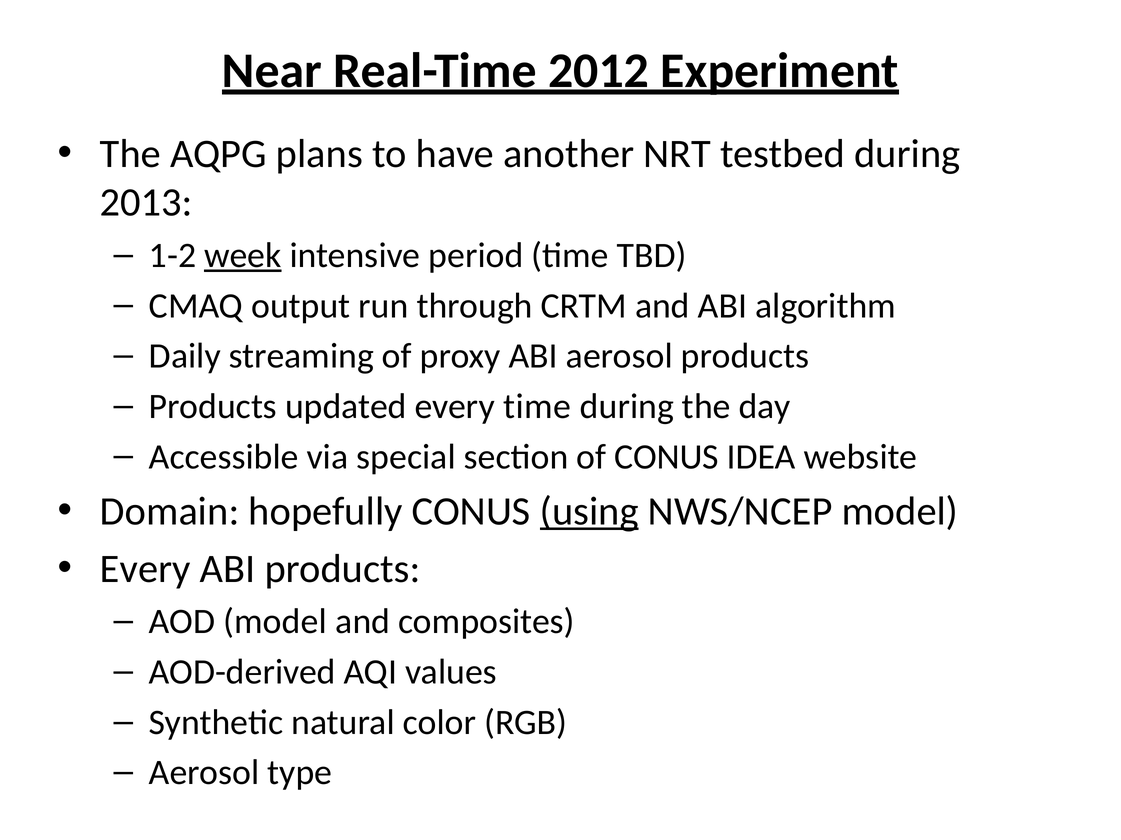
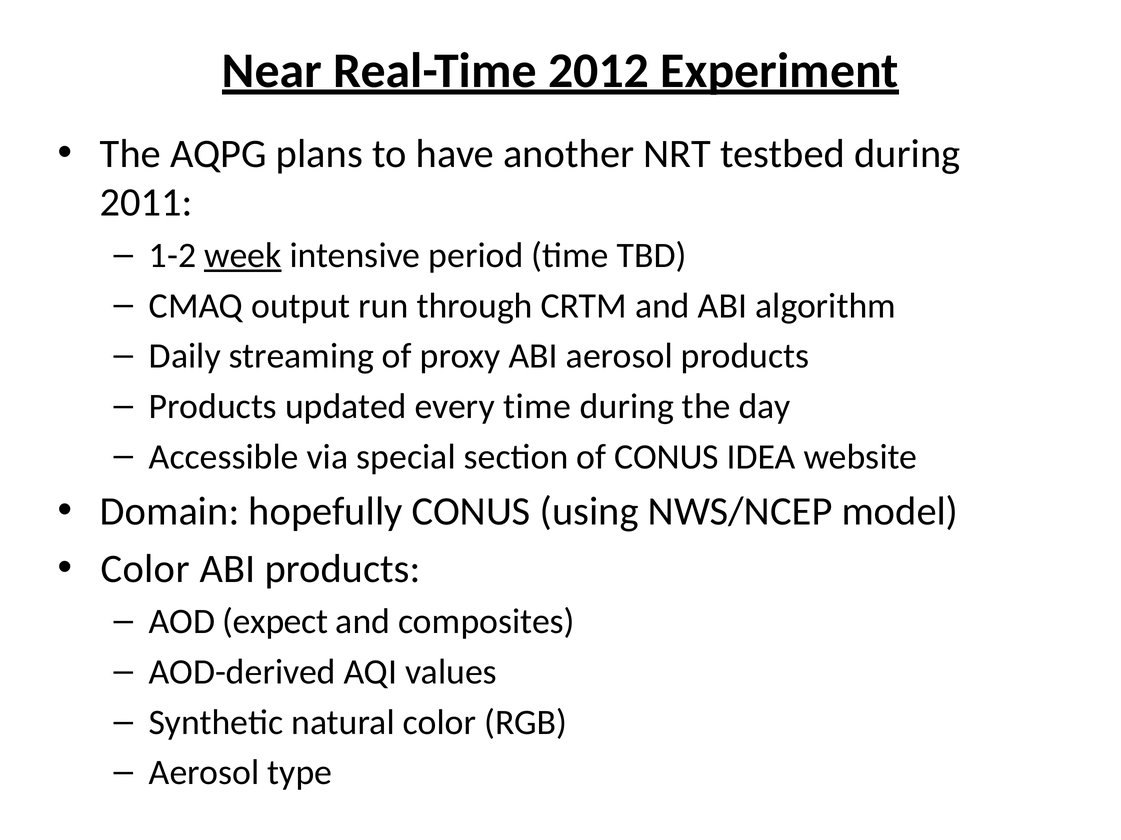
2013: 2013 -> 2011
using underline: present -> none
Every at (145, 569): Every -> Color
AOD model: model -> expect
